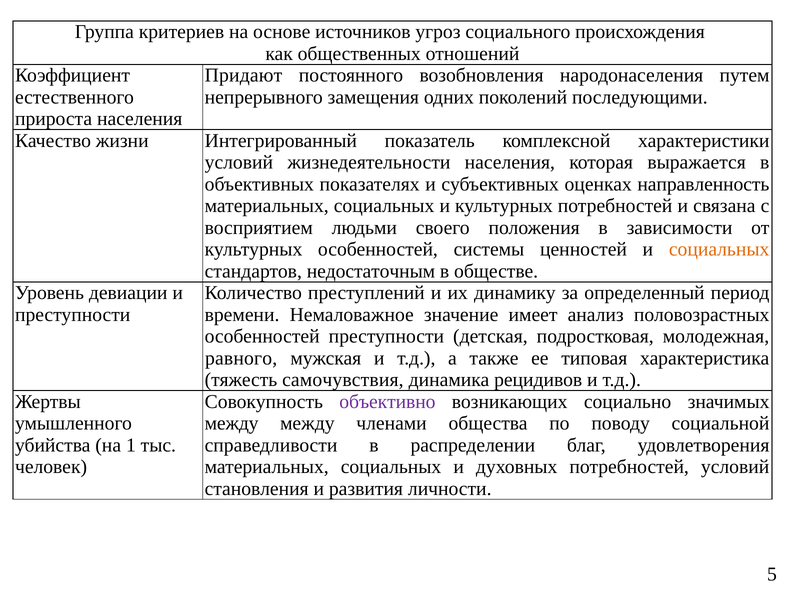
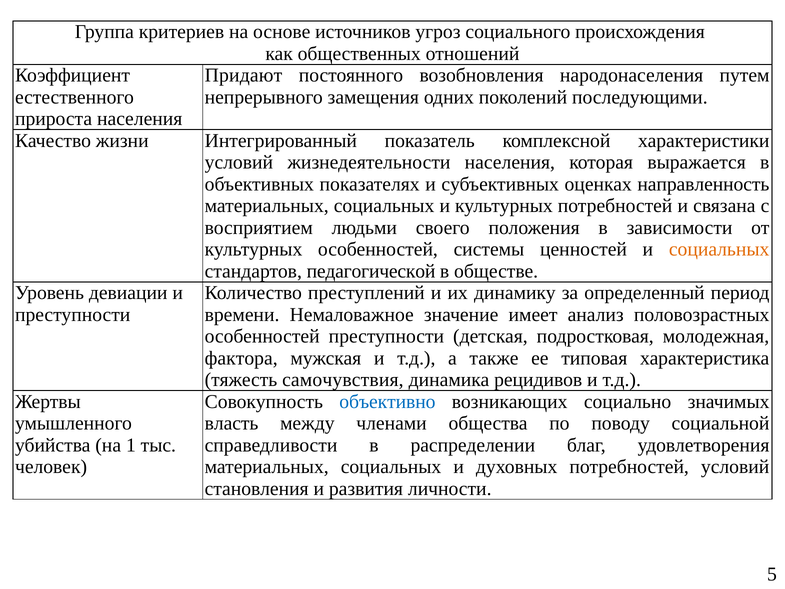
недостаточным: недостаточным -> педагогической
равного: равного -> фактора
объективно colour: purple -> blue
между at (232, 423): между -> власть
